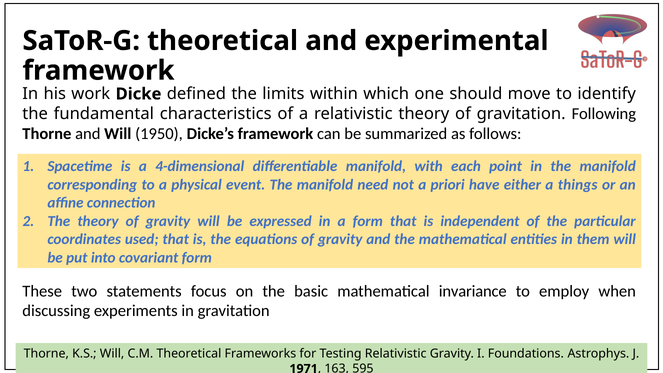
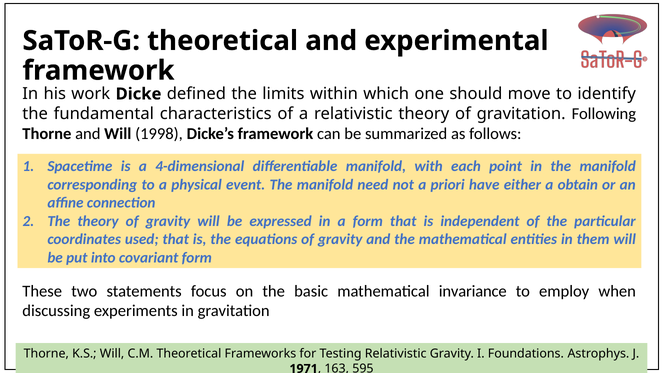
1950: 1950 -> 1998
things: things -> obtain
